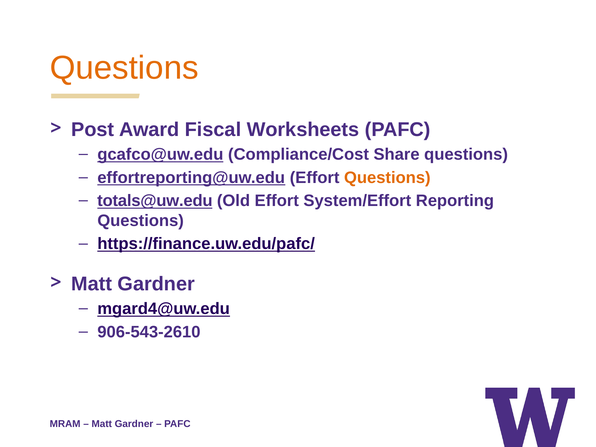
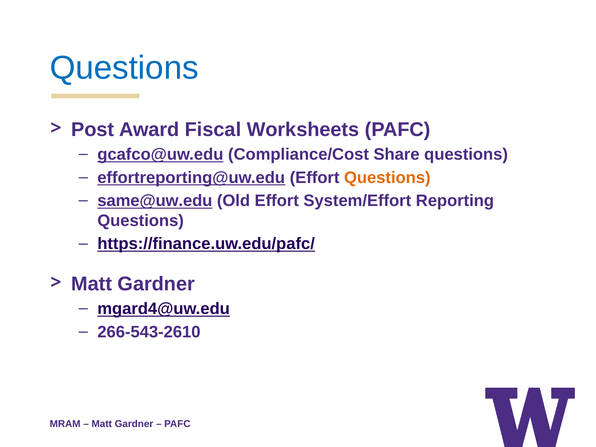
Questions at (124, 68) colour: orange -> blue
totals@uw.edu: totals@uw.edu -> same@uw.edu
906-543-2610: 906-543-2610 -> 266-543-2610
